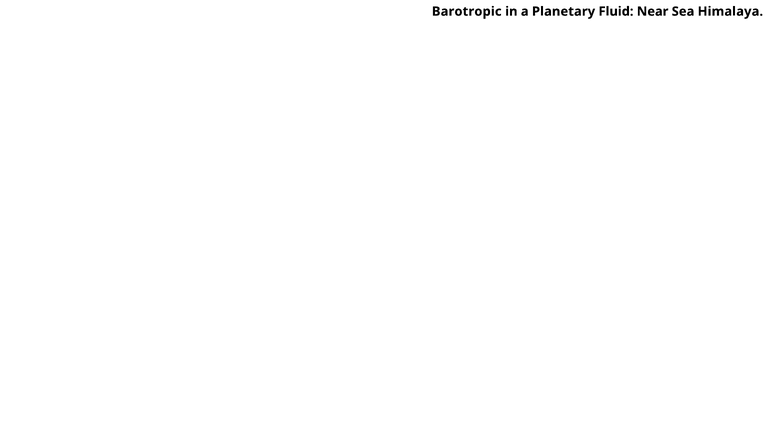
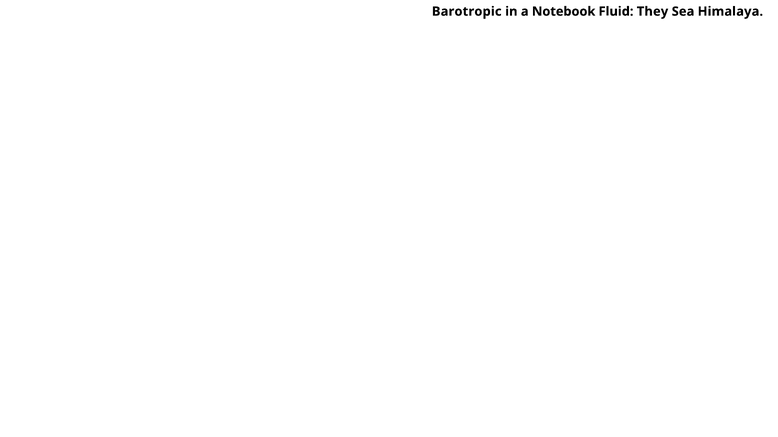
Planetary: Planetary -> Notebook
Near: Near -> They
